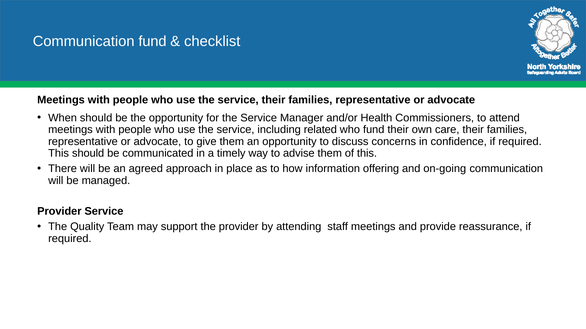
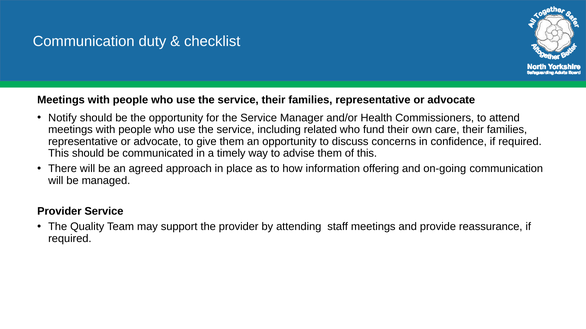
Communication fund: fund -> duty
When: When -> Notify
